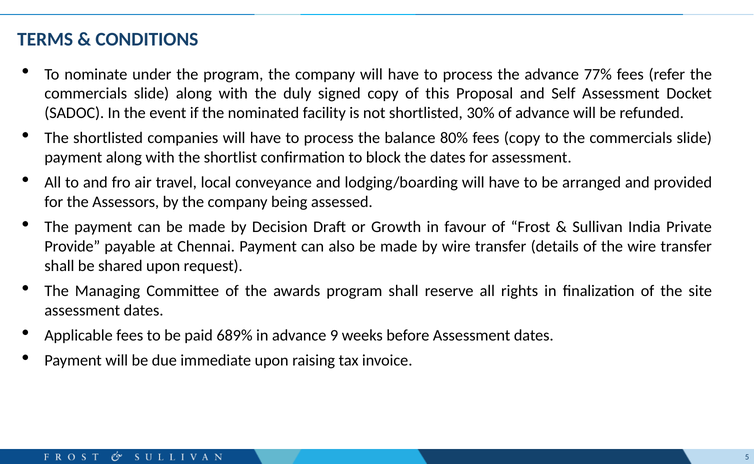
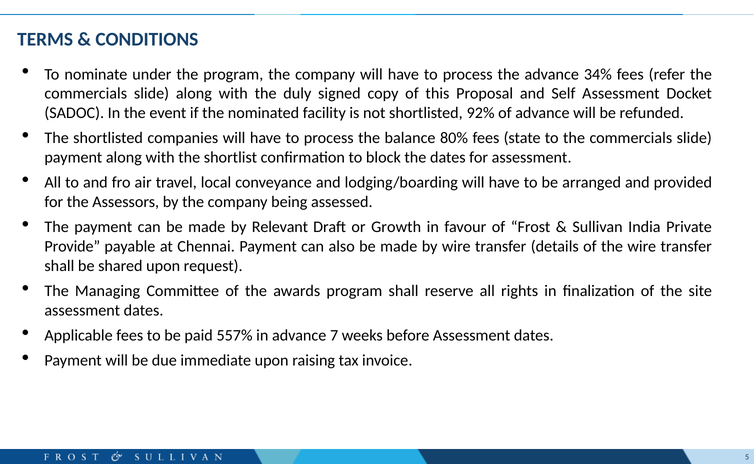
77%: 77% -> 34%
30%: 30% -> 92%
fees copy: copy -> state
Decision: Decision -> Relevant
689%: 689% -> 557%
9: 9 -> 7
